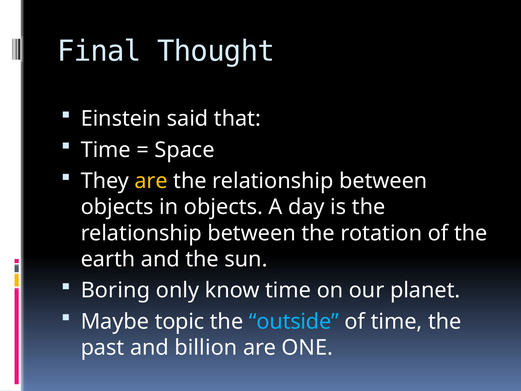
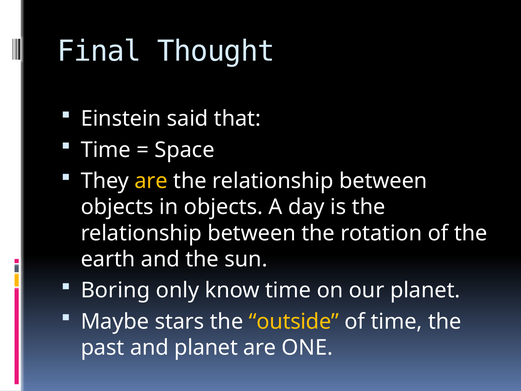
topic: topic -> stars
outside colour: light blue -> yellow
and billion: billion -> planet
